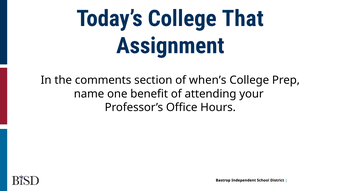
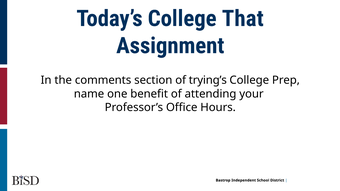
when’s: when’s -> trying’s
